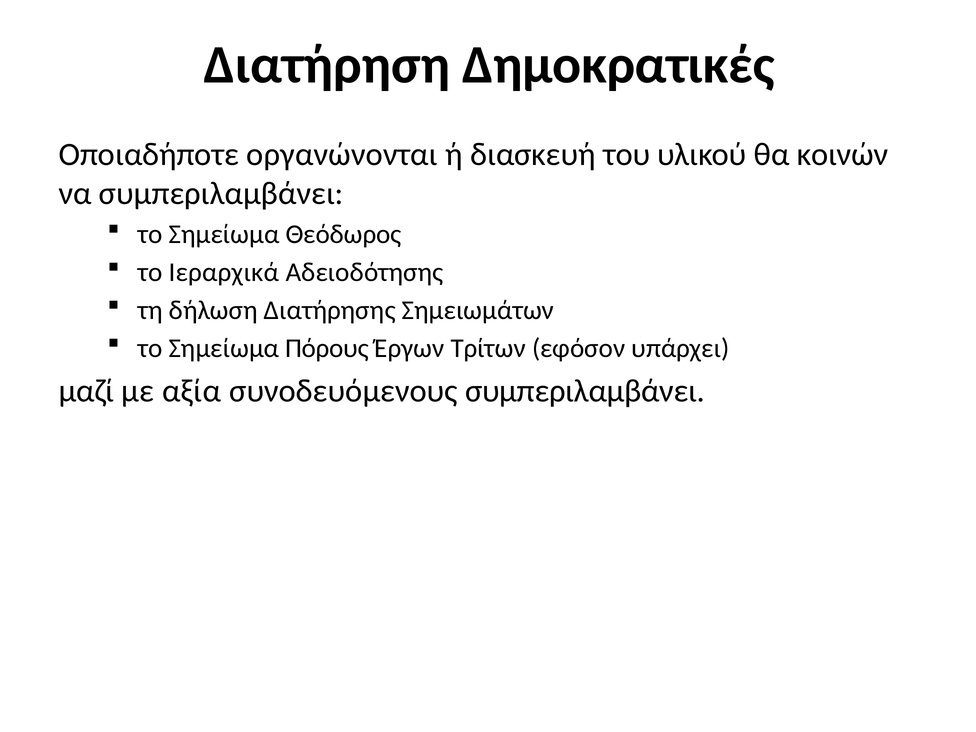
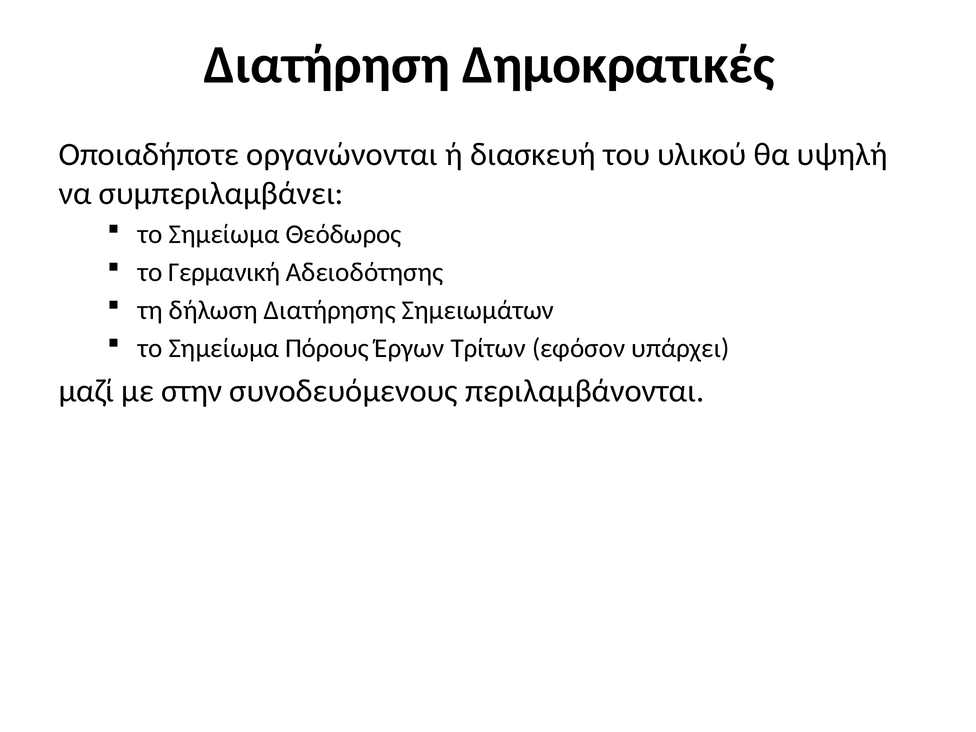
κοινών: κοινών -> υψηλή
Ιεραρχικά: Ιεραρχικά -> Γερμανική
αξία: αξία -> στην
συνοδευόμενους συμπεριλαμβάνει: συμπεριλαμβάνει -> περιλαμβάνονται
